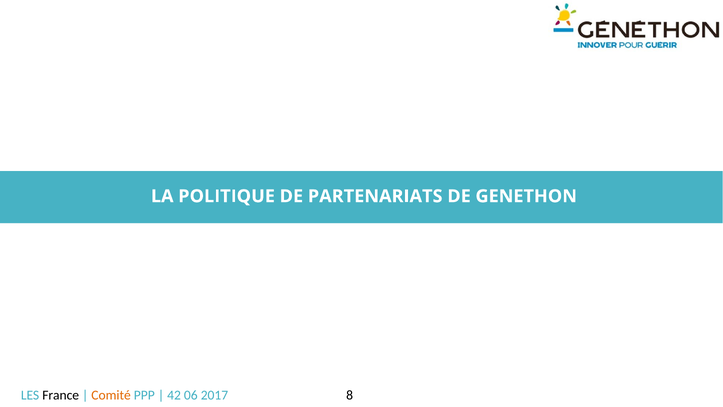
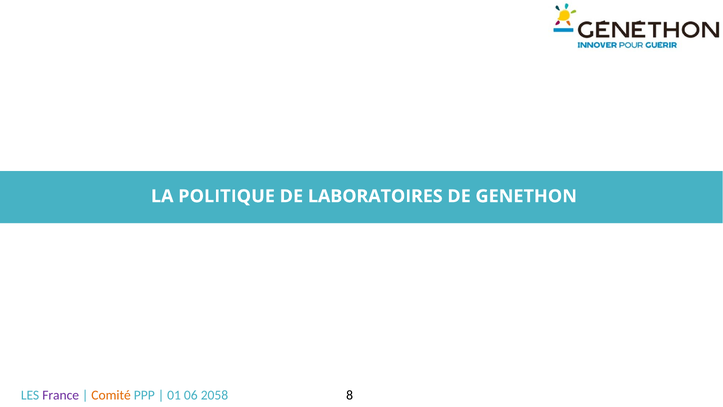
PARTENARIATS: PARTENARIATS -> LABORATOIRES
France colour: black -> purple
42: 42 -> 01
2017: 2017 -> 2058
